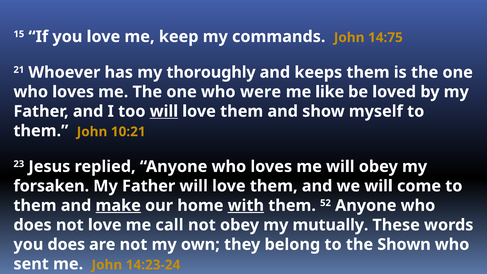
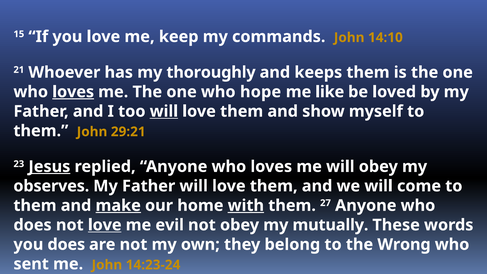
14:75: 14:75 -> 14:10
loves at (73, 92) underline: none -> present
were: were -> hope
10:21: 10:21 -> 29:21
Jesus underline: none -> present
forsaken: forsaken -> observes
52: 52 -> 27
love at (105, 225) underline: none -> present
call: call -> evil
Shown: Shown -> Wrong
